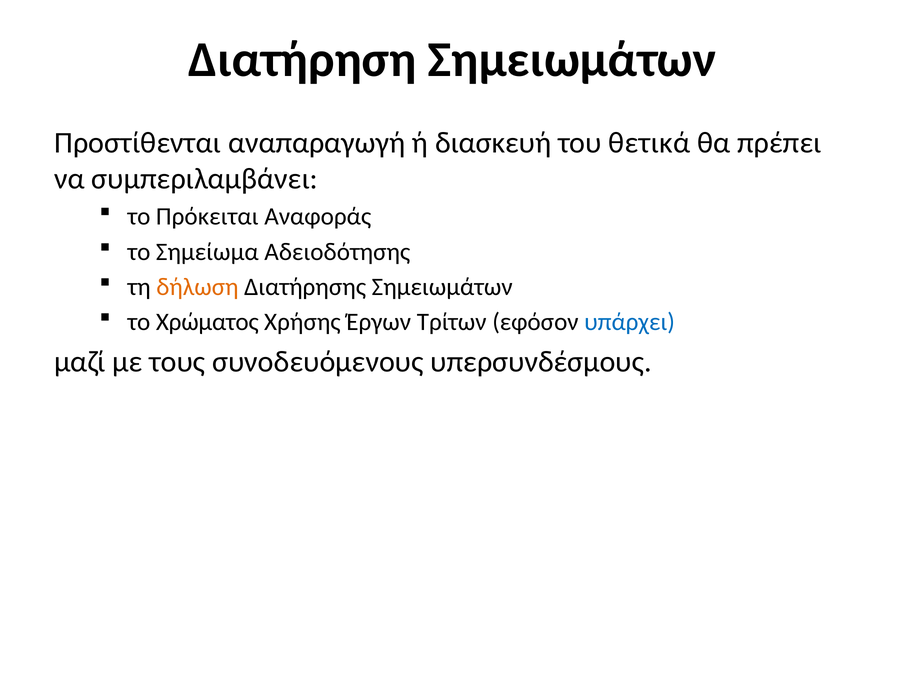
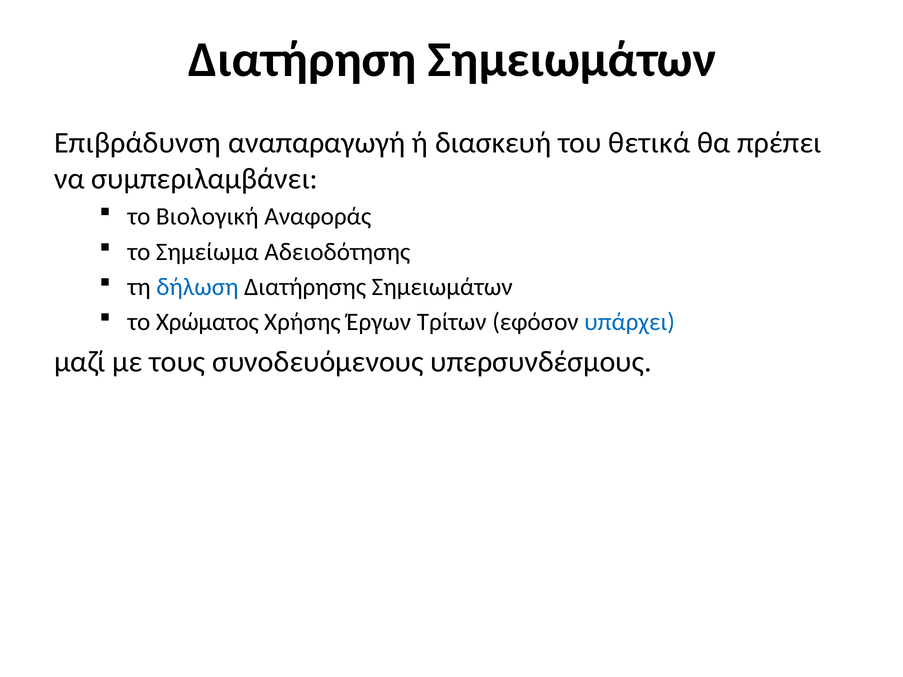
Προστίθενται: Προστίθενται -> Επιβράδυνση
Πρόκειται: Πρόκειται -> Βιολογική
δήλωση colour: orange -> blue
